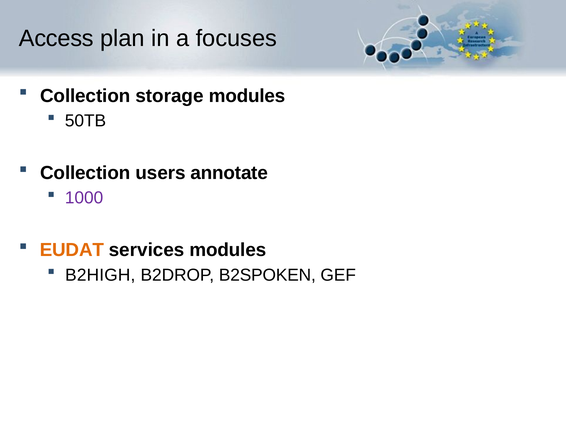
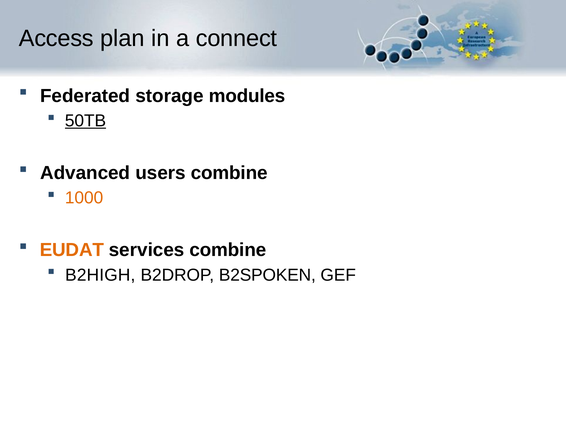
focuses: focuses -> connect
Collection at (85, 96): Collection -> Federated
50TB underline: none -> present
Collection at (85, 173): Collection -> Advanced
users annotate: annotate -> combine
1000 colour: purple -> orange
services modules: modules -> combine
